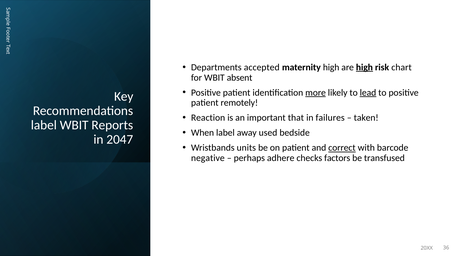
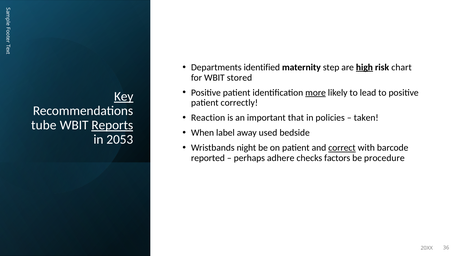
accepted: accepted -> identified
maternity high: high -> step
absent: absent -> stored
lead underline: present -> none
Key underline: none -> present
remotely: remotely -> correctly
failures: failures -> policies
label at (44, 125): label -> tube
Reports underline: none -> present
2047: 2047 -> 2053
units: units -> night
negative: negative -> reported
transfused: transfused -> procedure
